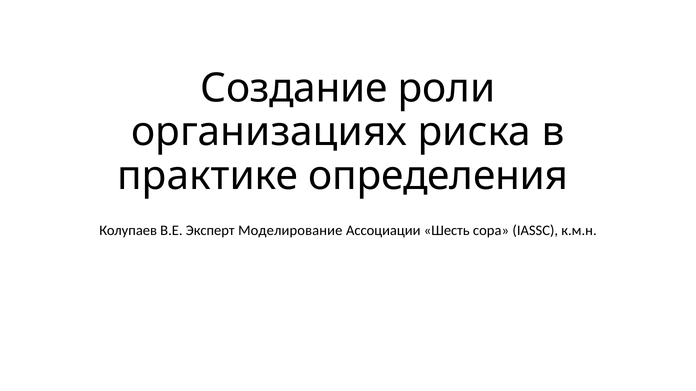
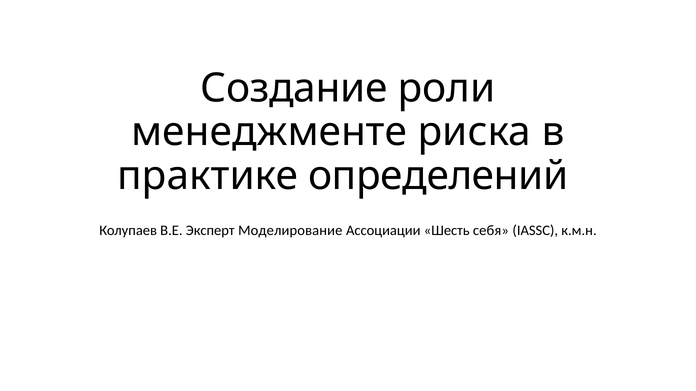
организациях: организациях -> менеджменте
определения: определения -> определений
сора: сора -> себя
